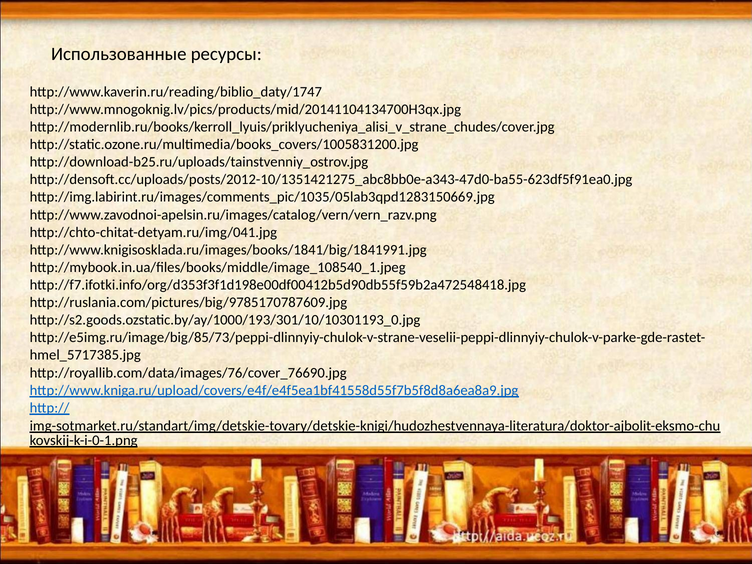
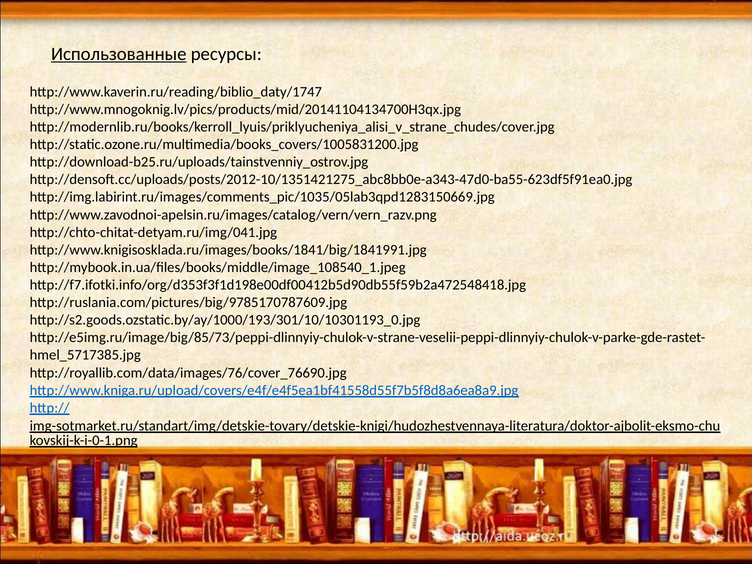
Использованные underline: none -> present
